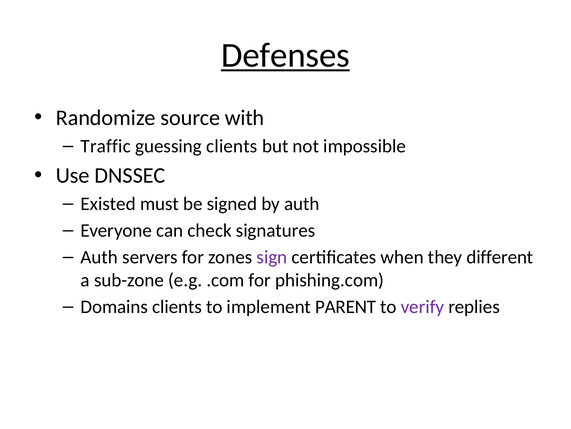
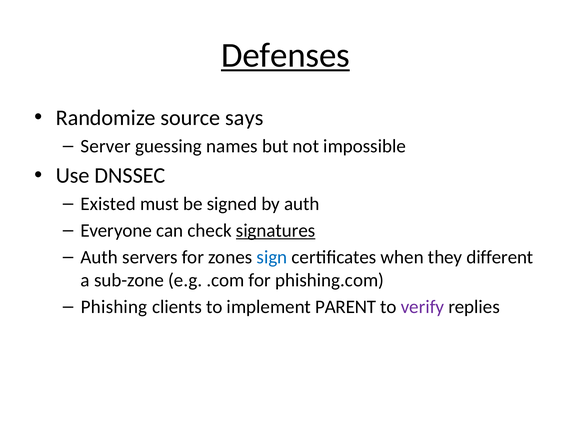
with: with -> says
Traffic: Traffic -> Server
guessing clients: clients -> names
signatures underline: none -> present
sign colour: purple -> blue
Domains: Domains -> Phishing
